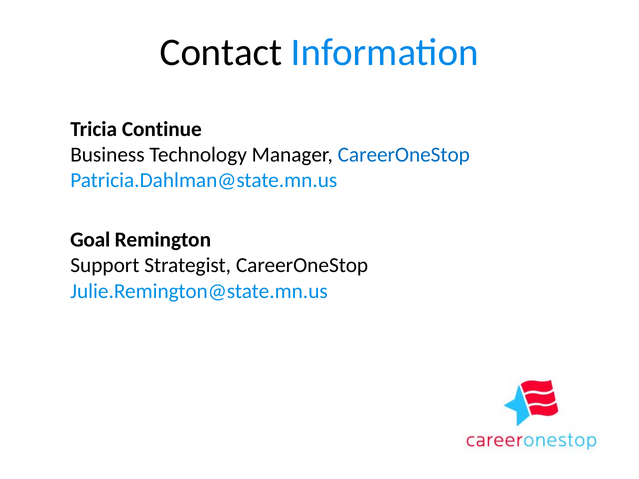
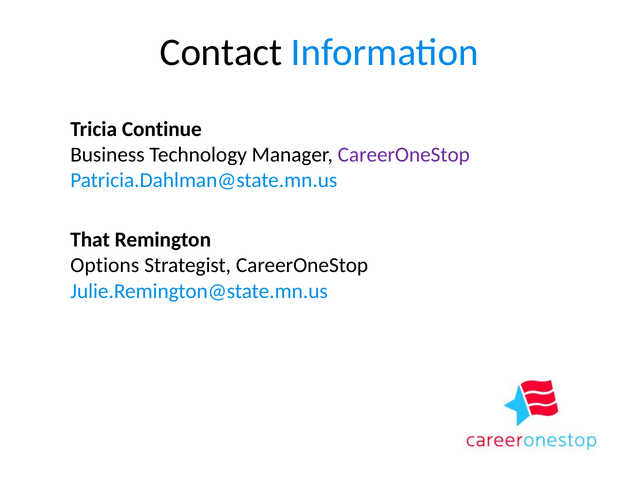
CareerOneStop at (404, 155) colour: blue -> purple
Goal: Goal -> That
Support: Support -> Options
